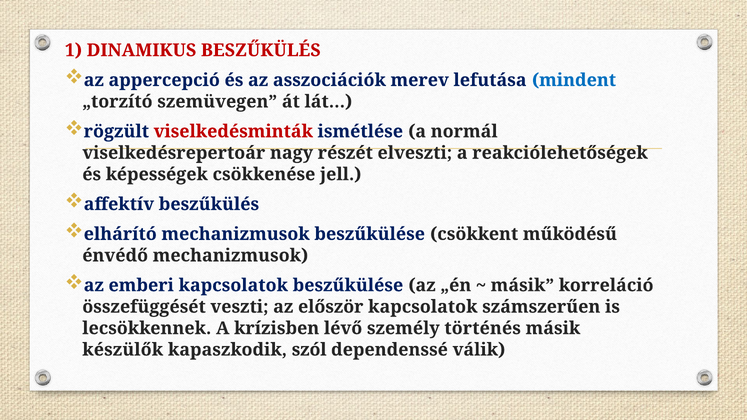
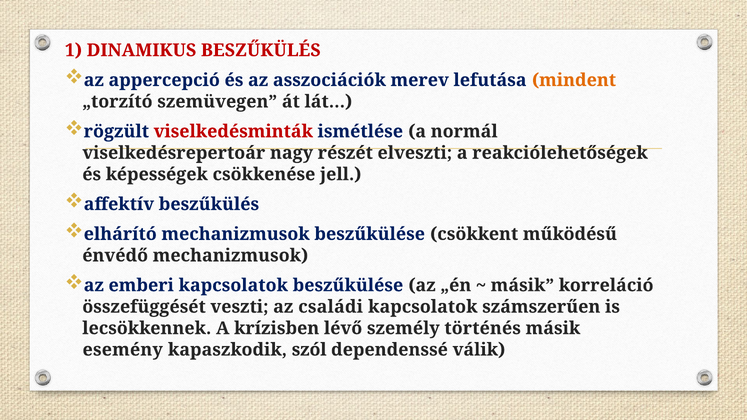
mindent colour: blue -> orange
először: először -> családi
készülők: készülők -> esemény
